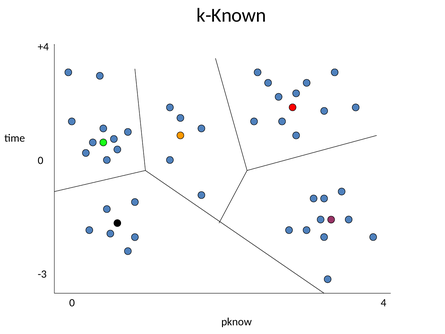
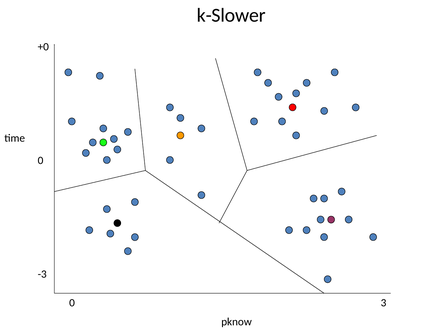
k-Known: k-Known -> k-Slower
+4: +4 -> +0
4: 4 -> 3
